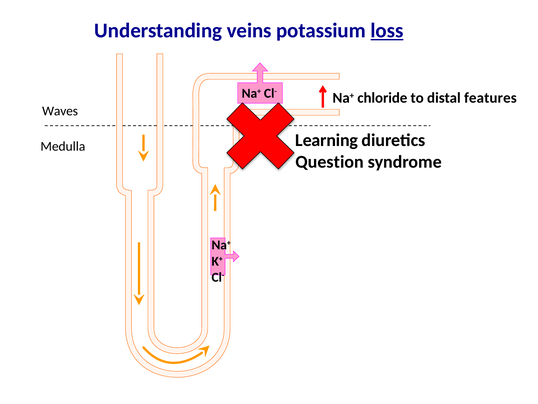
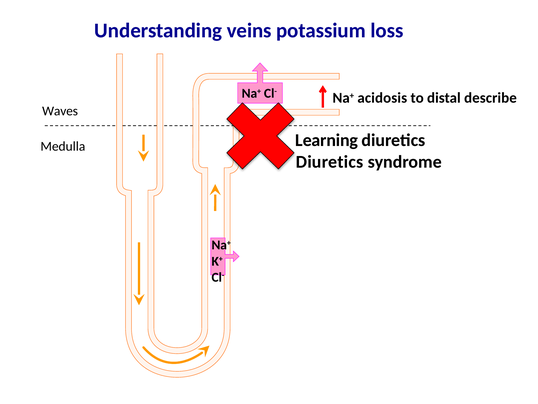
loss underline: present -> none
chloride: chloride -> acidosis
features: features -> describe
Question at (330, 162): Question -> Diuretics
